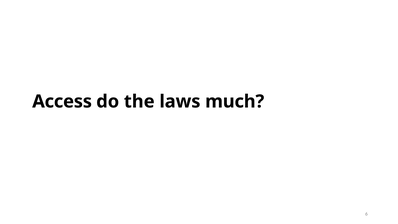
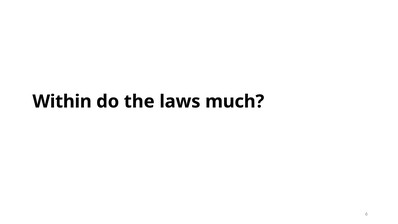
Access: Access -> Within
